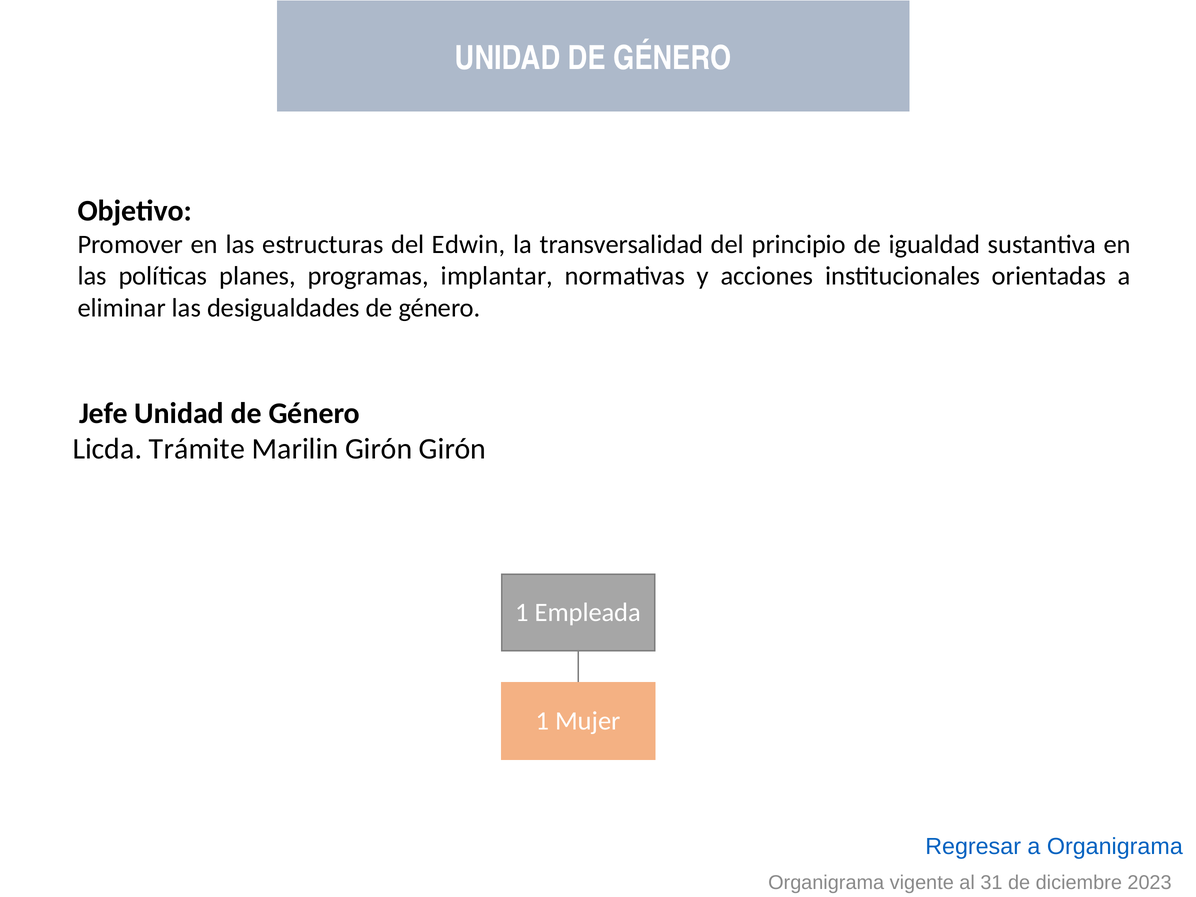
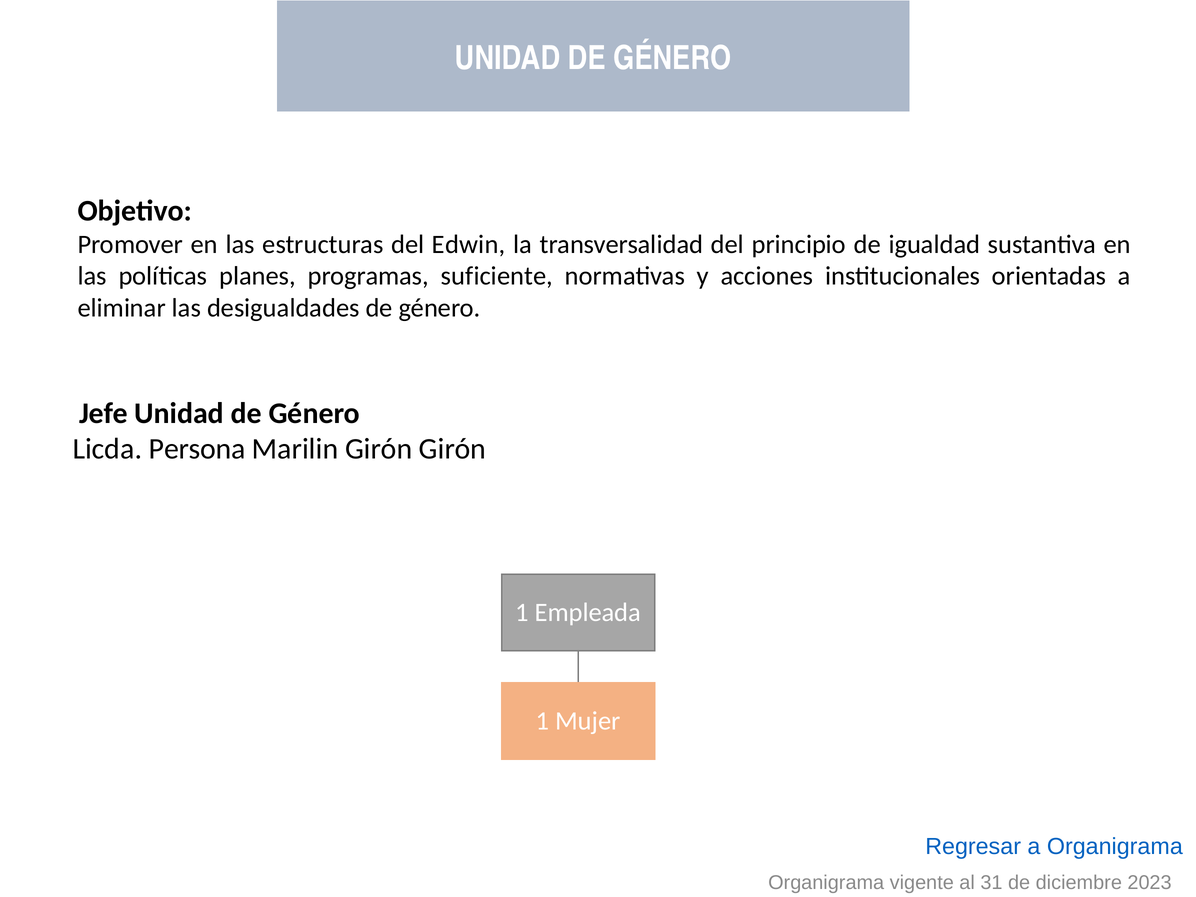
implantar: implantar -> suficiente
Trámite: Trámite -> Persona
